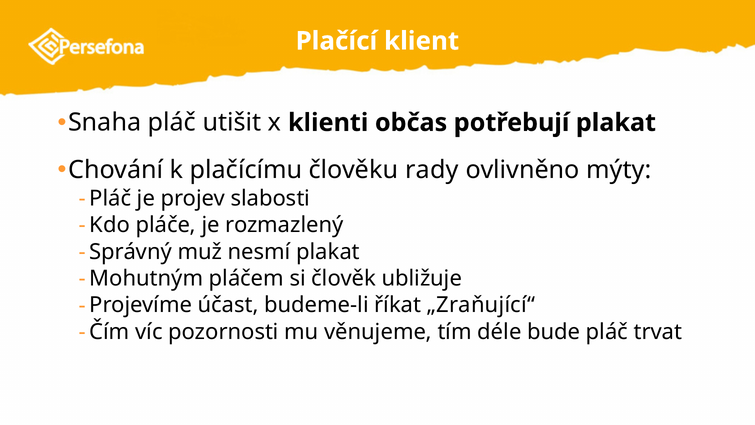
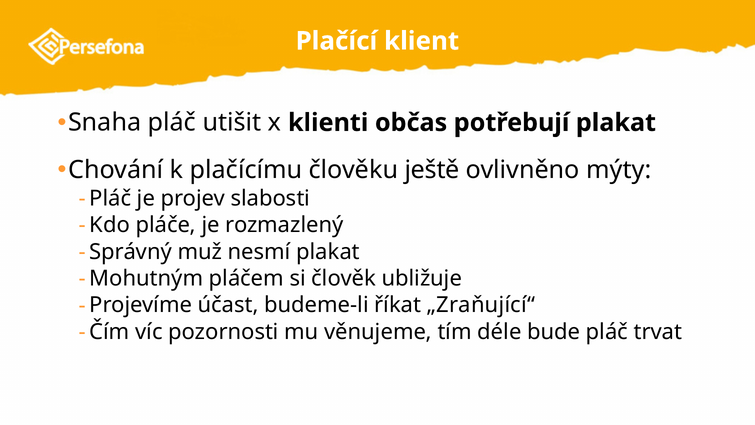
rady: rady -> ještě
